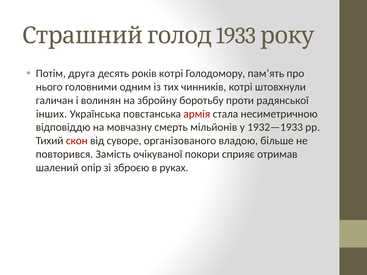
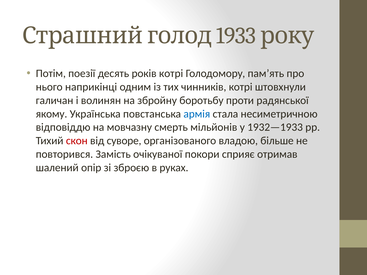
друга: друга -> поезії
головними: головними -> наприкінці
інших: інших -> якому
армія colour: red -> blue
